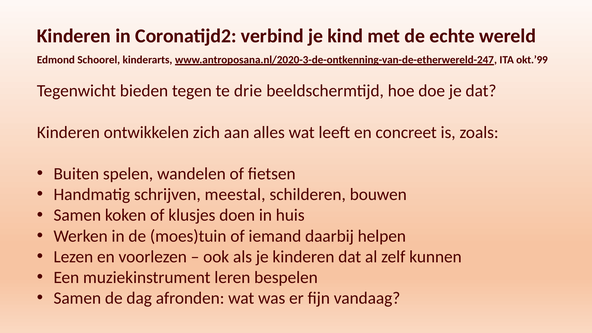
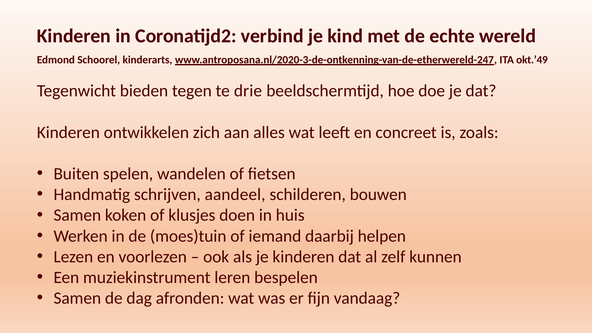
okt.’99: okt.’99 -> okt.’49
meestal: meestal -> aandeel
